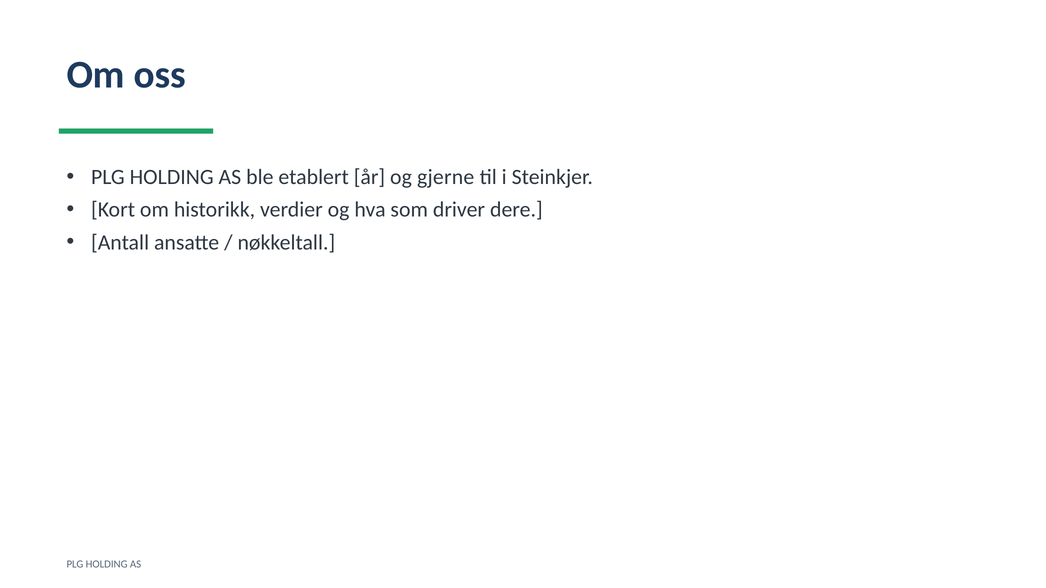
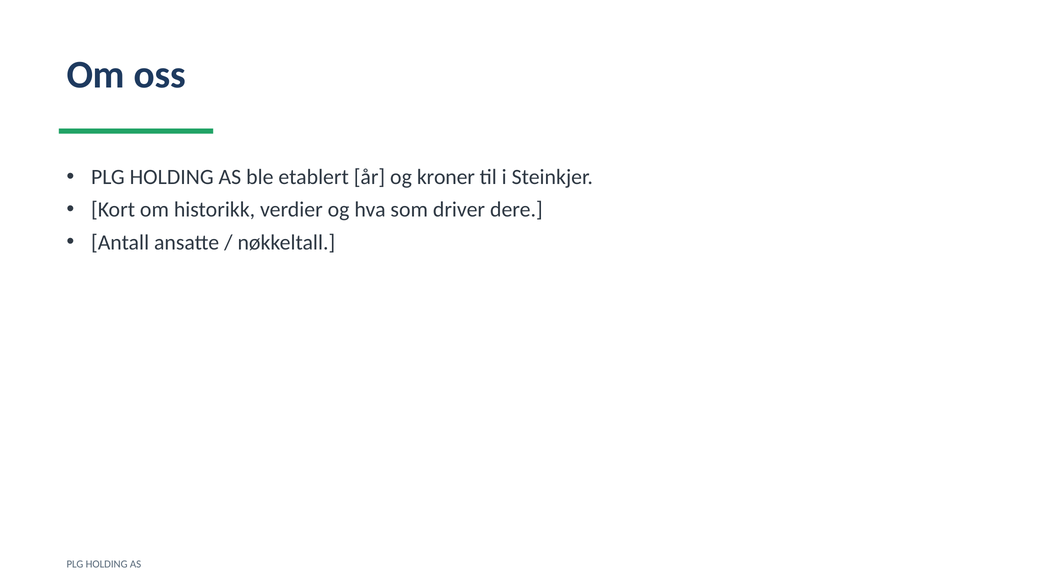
gjerne: gjerne -> kroner
